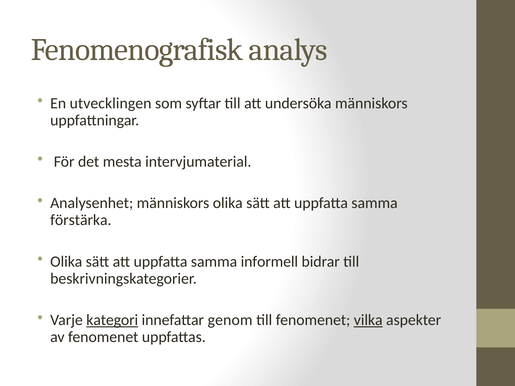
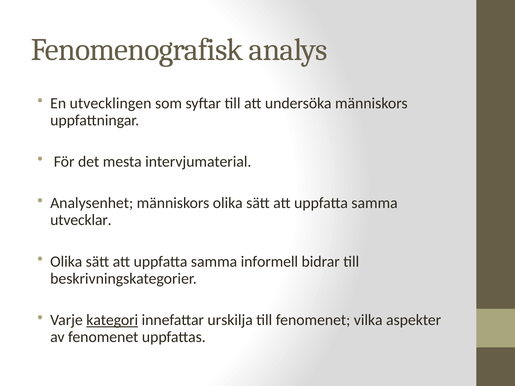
förstärka: förstärka -> utvecklar
genom: genom -> urskilja
vilka underline: present -> none
